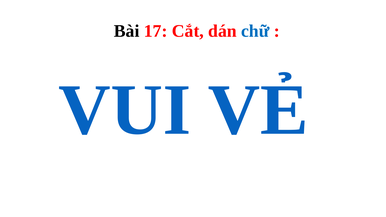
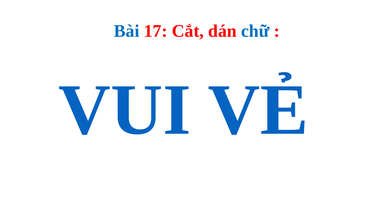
Bài colour: black -> blue
